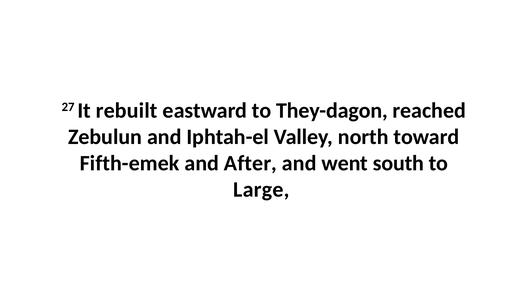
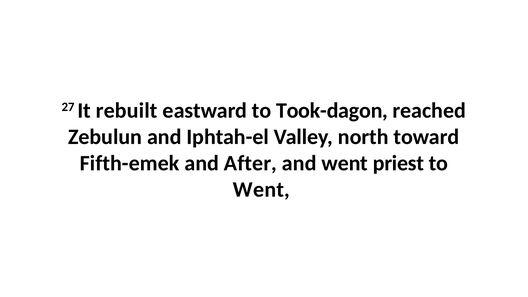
They-dagon: They-dagon -> Took-dagon
south: south -> priest
Large at (261, 190): Large -> Went
